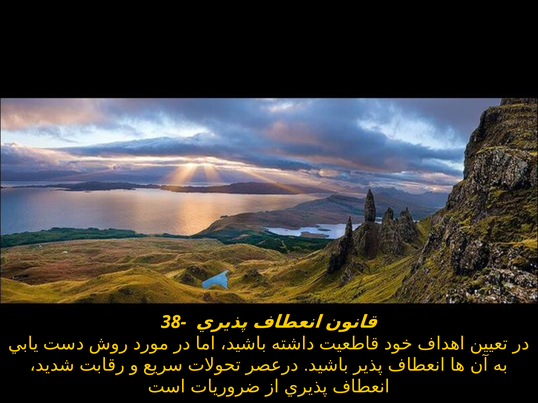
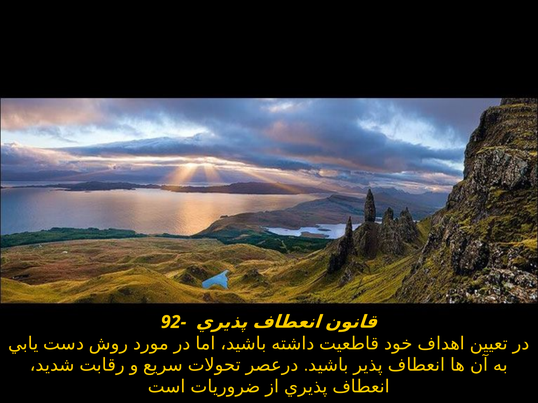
38-: 38- -> 92-
